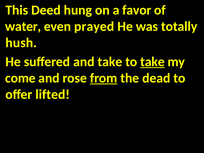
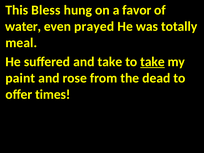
Deed: Deed -> Bless
hush: hush -> meal
come: come -> paint
from underline: present -> none
lifted: lifted -> times
